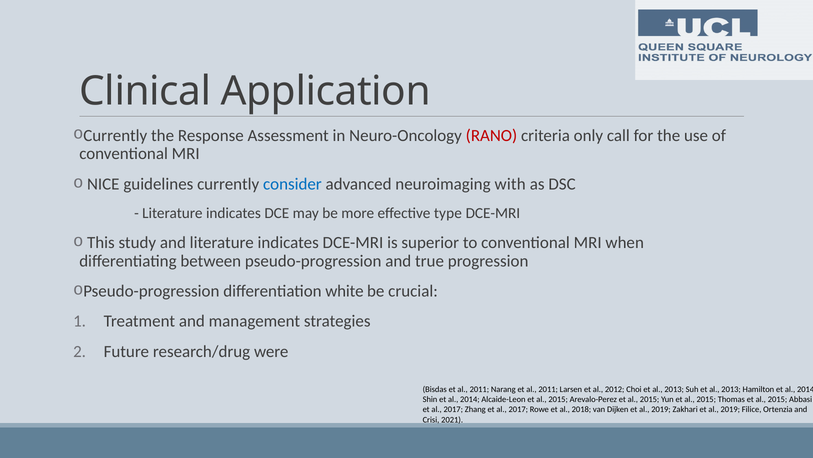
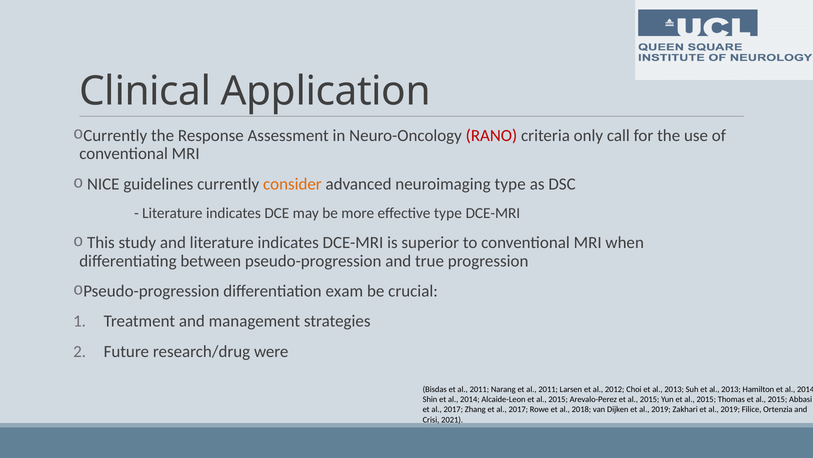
consider colour: blue -> orange
neuroimaging with: with -> type
white: white -> exam
